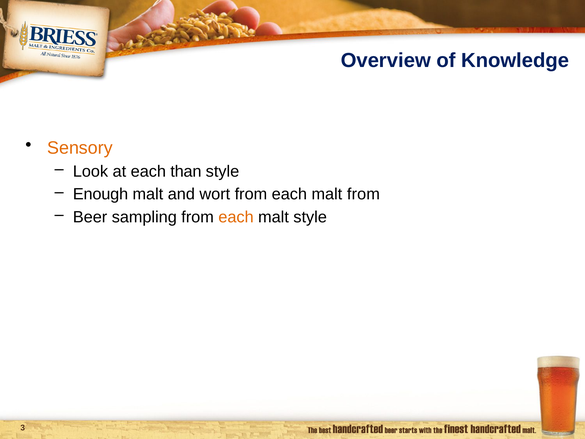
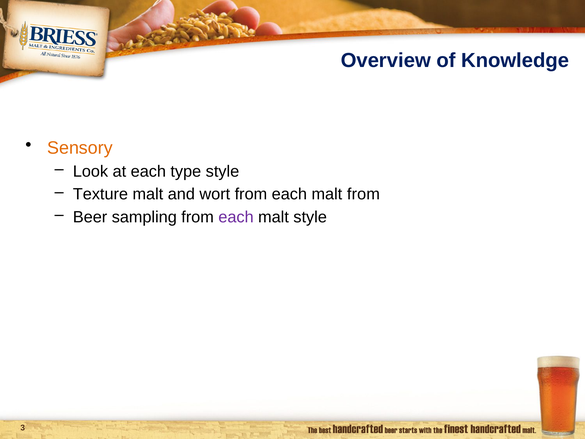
than: than -> type
Enough: Enough -> Texture
each at (236, 217) colour: orange -> purple
